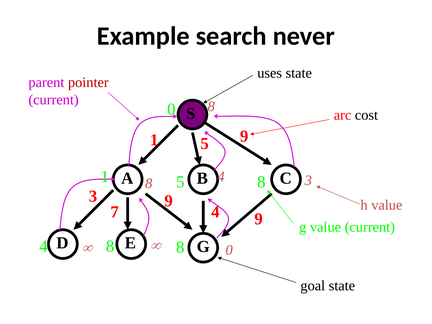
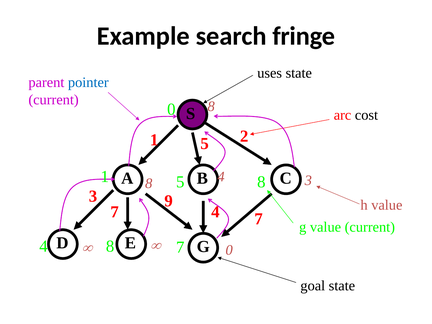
never: never -> fringe
pointer colour: red -> blue
5 9: 9 -> 2
4 9: 9 -> 7
4 8 8: 8 -> 7
